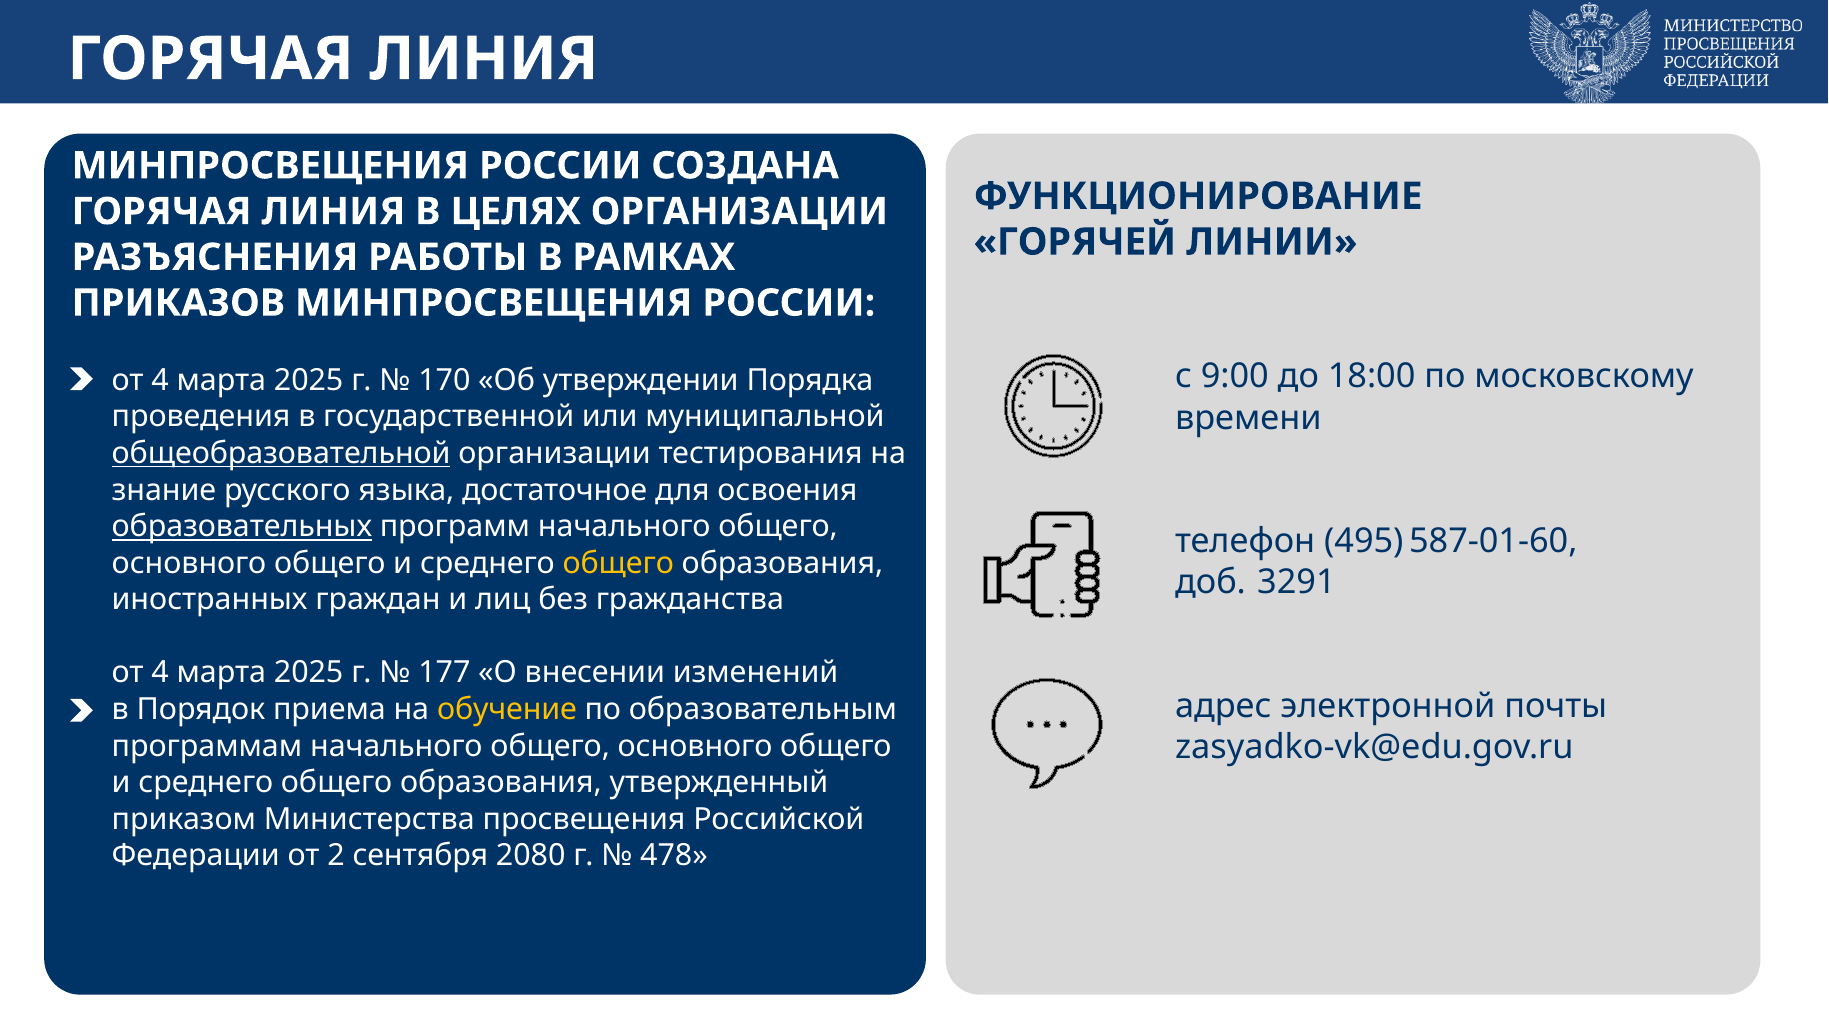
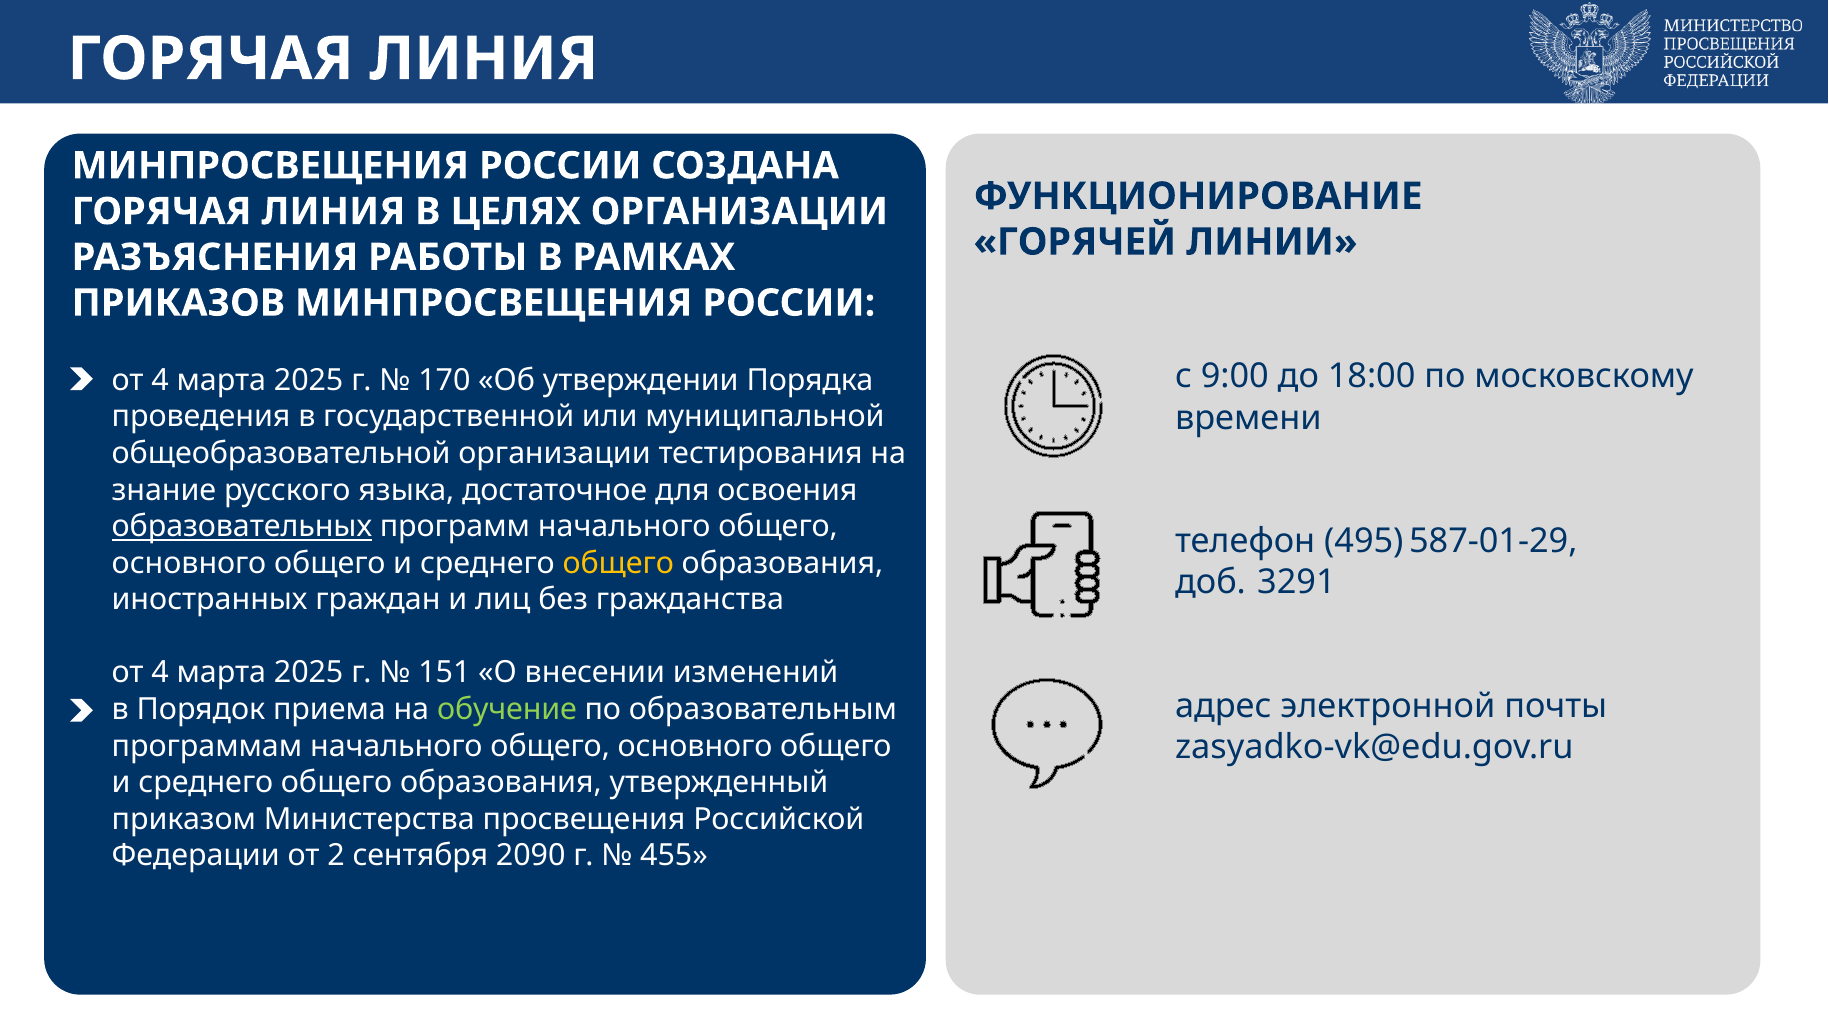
общеобразовательной underline: present -> none
587-01-60: 587-01-60 -> 587-01-29
177: 177 -> 151
обучение colour: yellow -> light green
2080: 2080 -> 2090
478: 478 -> 455
